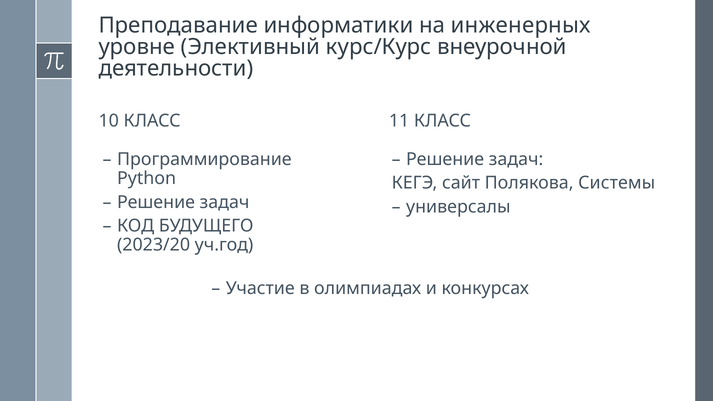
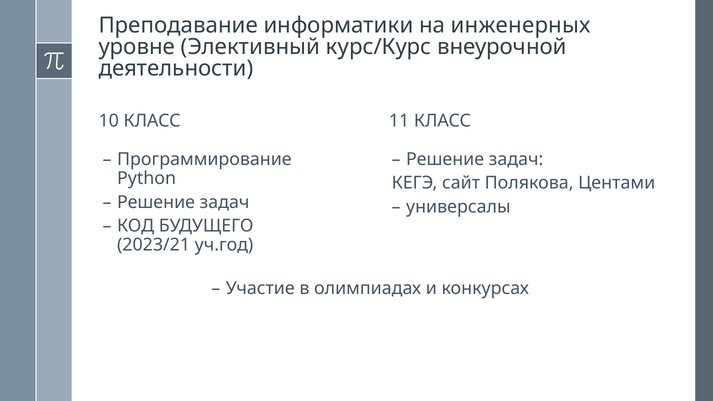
Системы: Системы -> Центами
2023/20: 2023/20 -> 2023/21
